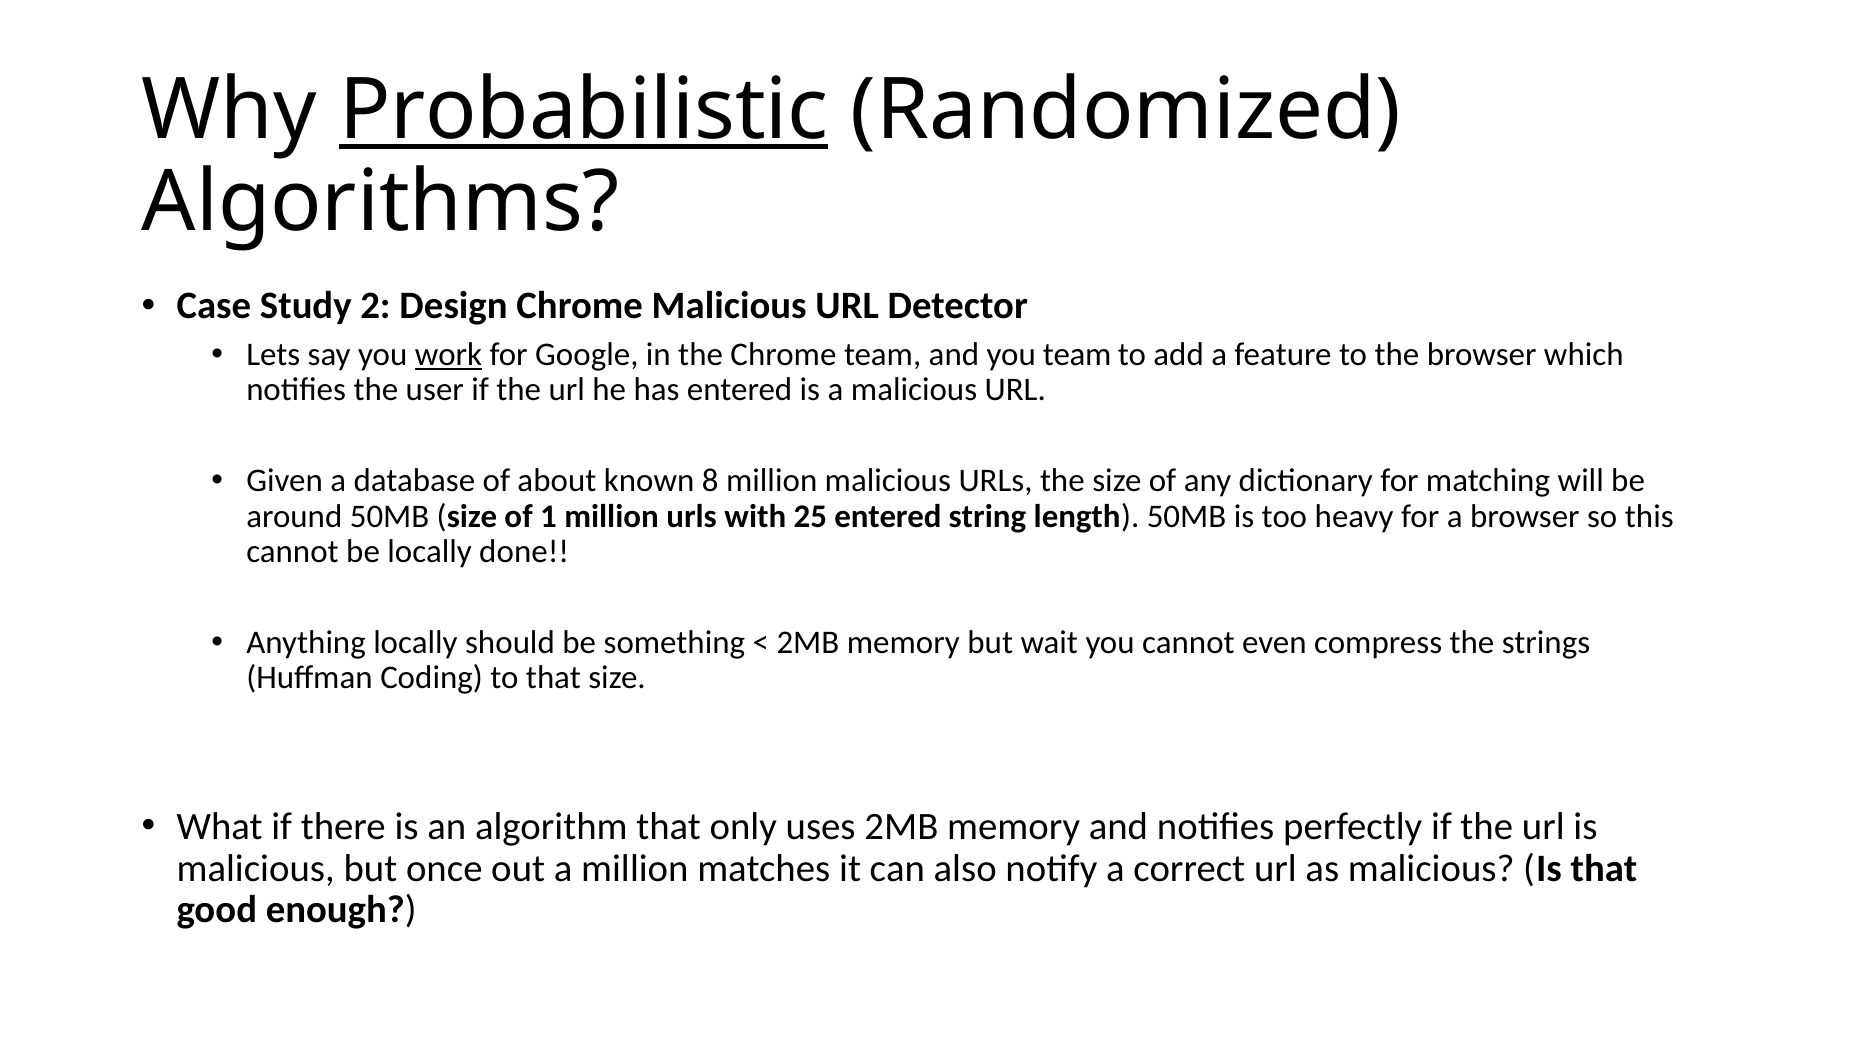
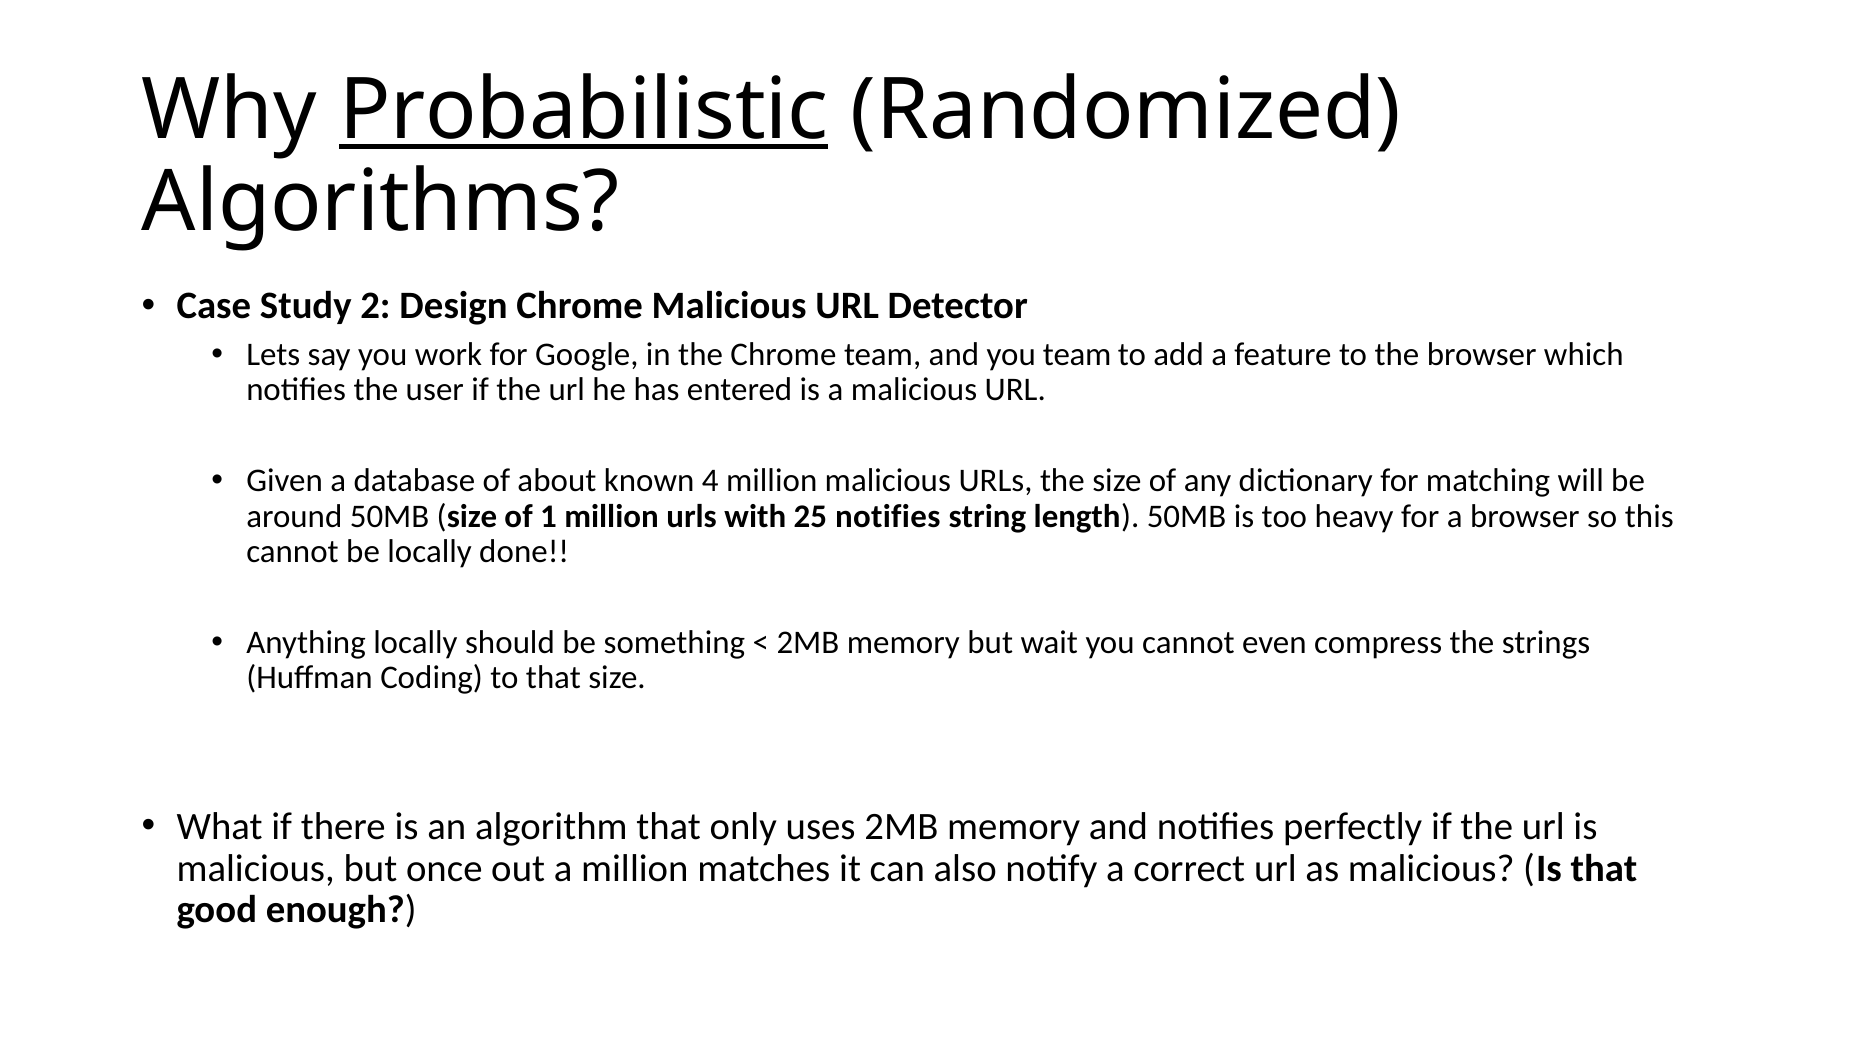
work underline: present -> none
8: 8 -> 4
25 entered: entered -> notifies
